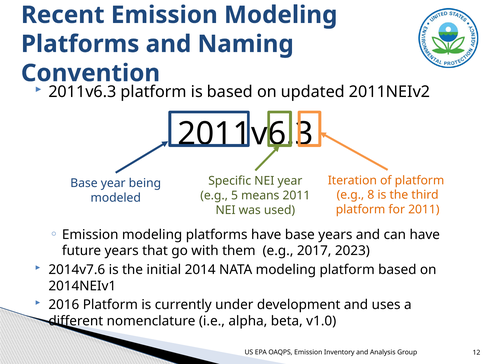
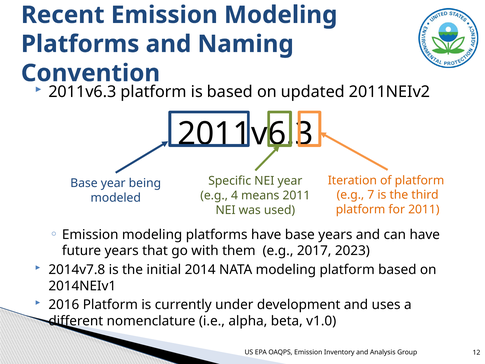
8: 8 -> 7
5: 5 -> 4
2014v7.6: 2014v7.6 -> 2014v7.8
